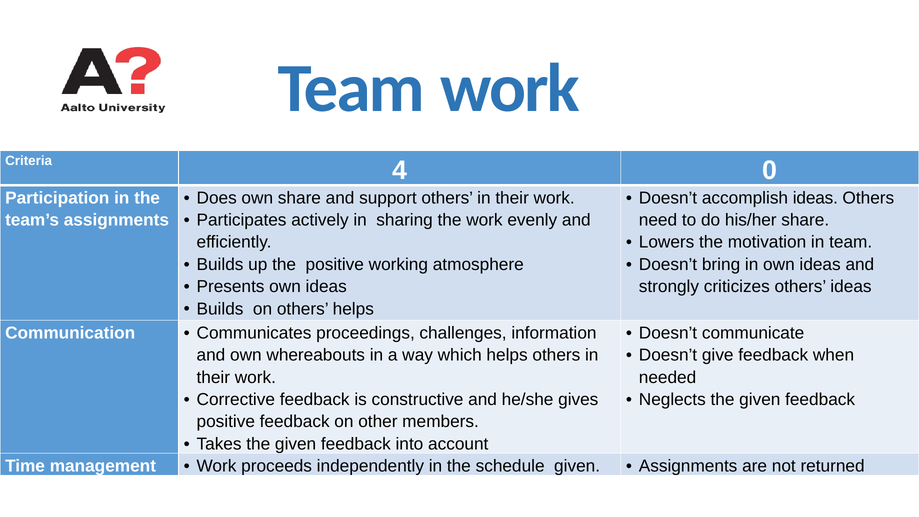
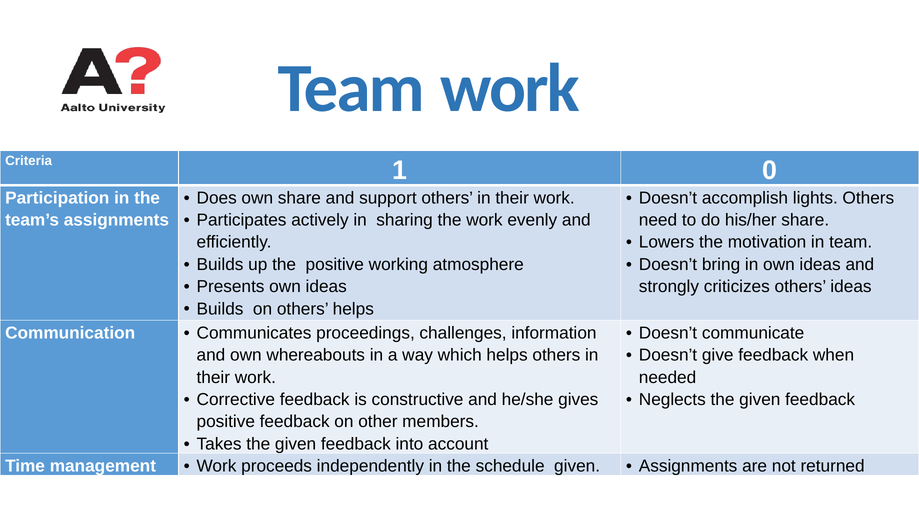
4: 4 -> 1
accomplish ideas: ideas -> lights
